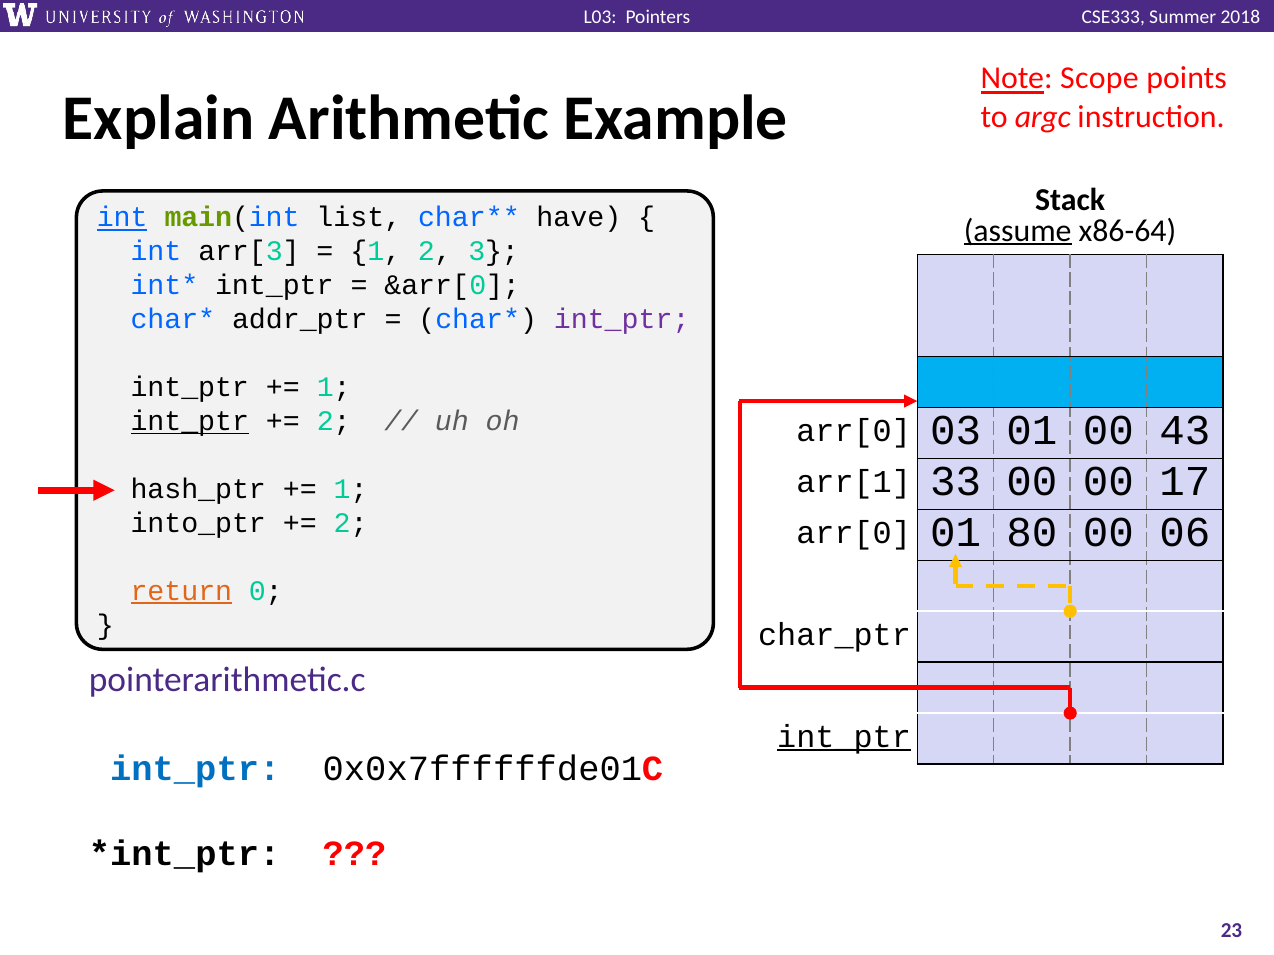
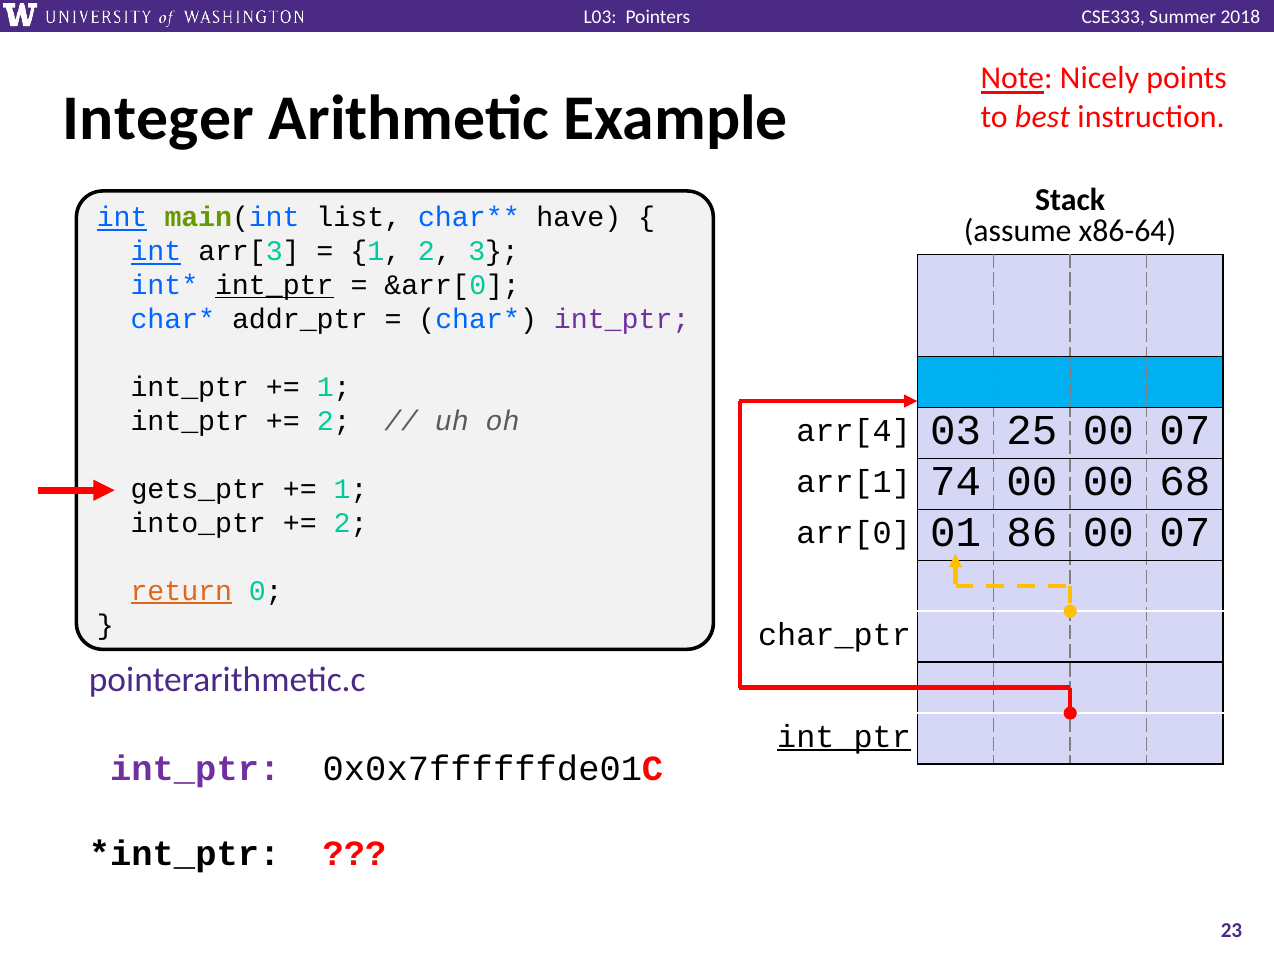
Scope: Scope -> Nicely
Explain: Explain -> Integer
argc: argc -> best
assume underline: present -> none
int at (156, 252) underline: none -> present
int_ptr at (274, 286) underline: none -> present
int_ptr at (190, 421) underline: present -> none
arr[0 at (854, 431): arr[0 -> arr[4
03 01: 01 -> 25
43 at (1185, 430): 43 -> 07
33: 33 -> 74
17: 17 -> 68
hash_ptr: hash_ptr -> gets_ptr
80: 80 -> 86
06 at (1185, 532): 06 -> 07
int_ptr at (195, 769) colour: blue -> purple
